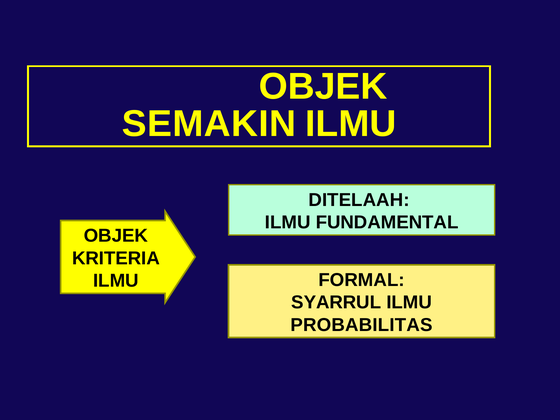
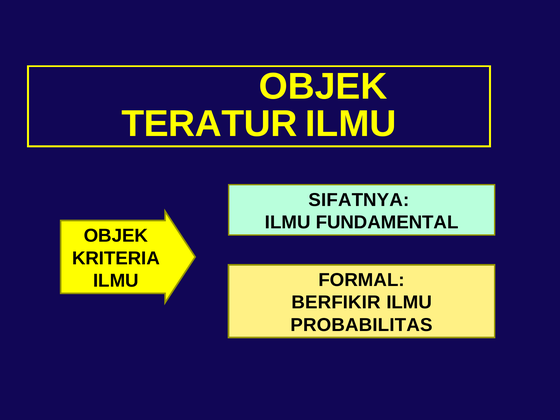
SEMAKIN: SEMAKIN -> TERATUR
DITELAAH: DITELAAH -> SIFATNYA
SYARRUL: SYARRUL -> BERFIKIR
